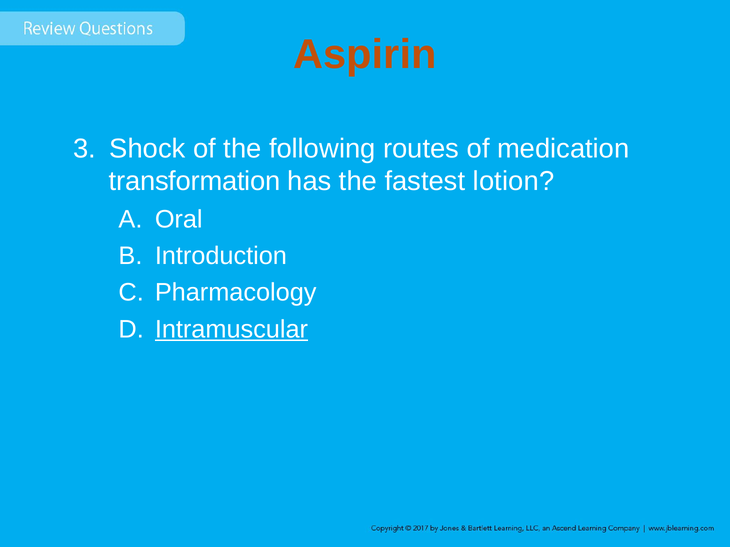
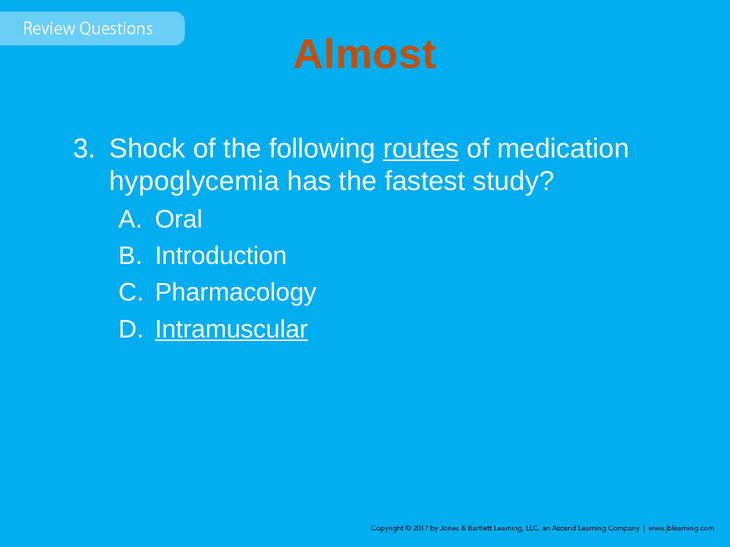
Aspirin: Aspirin -> Almost
routes underline: none -> present
transformation: transformation -> hypoglycemia
lotion: lotion -> study
